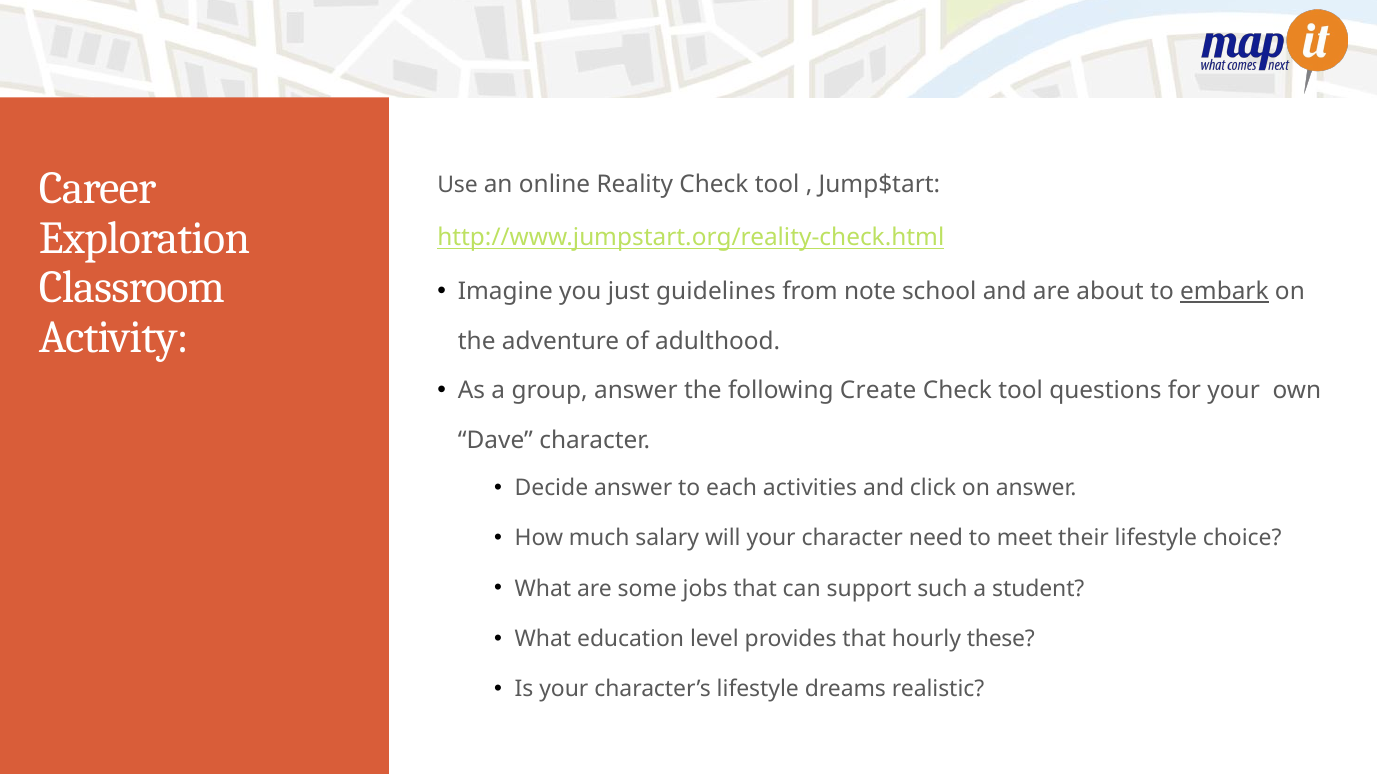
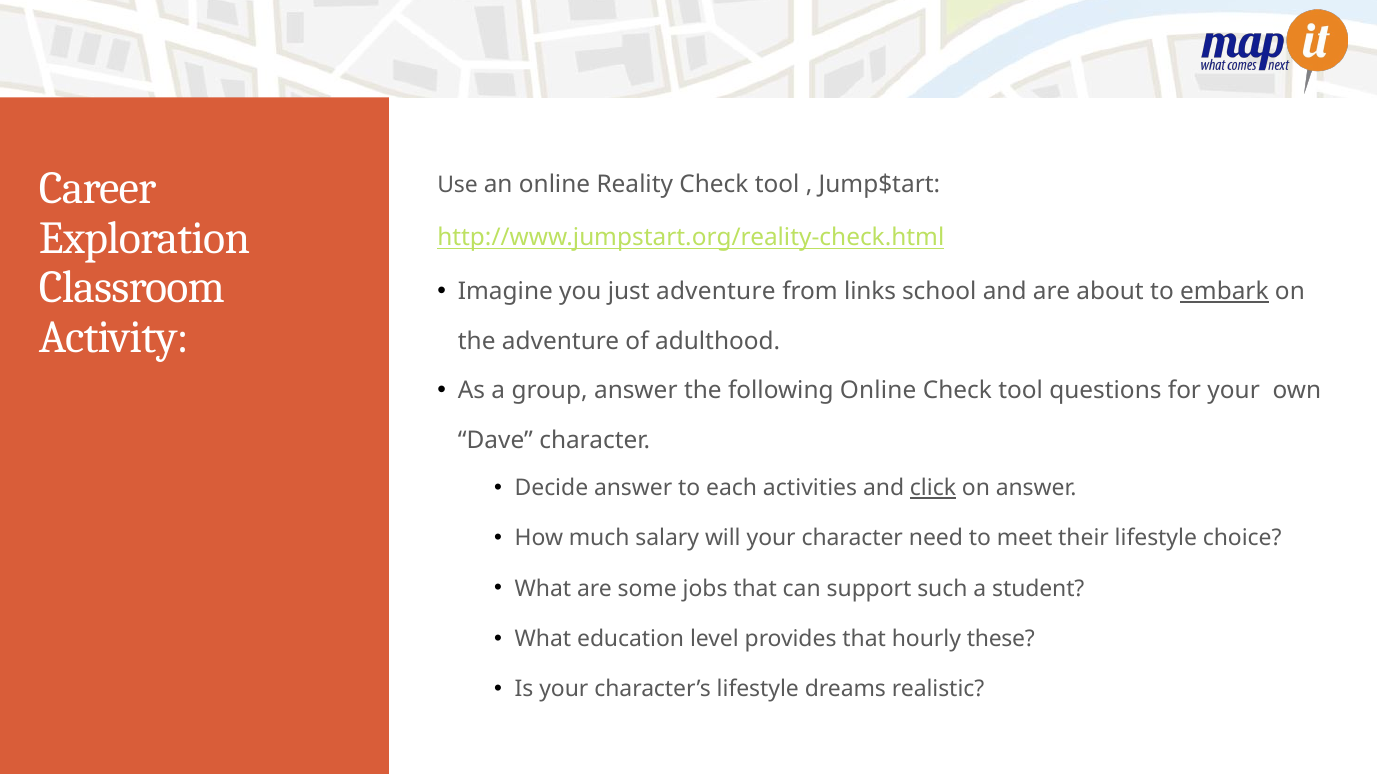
just guidelines: guidelines -> adventure
note: note -> links
following Create: Create -> Online
click underline: none -> present
